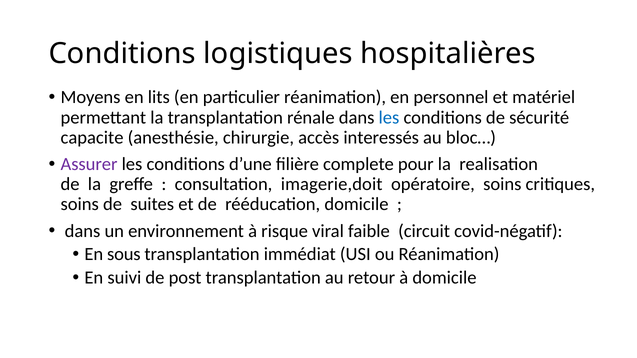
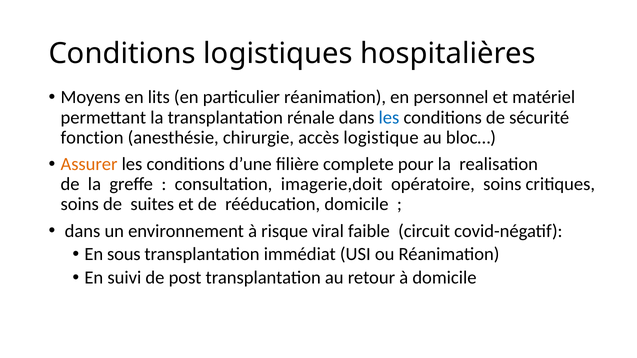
capacite: capacite -> fonction
interessés: interessés -> logistique
Assurer colour: purple -> orange
